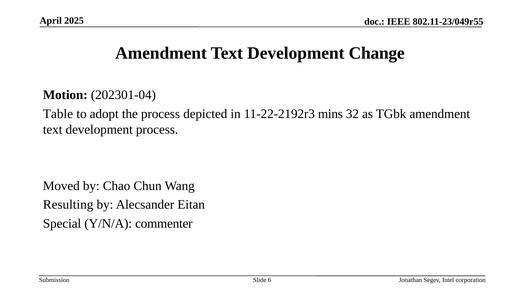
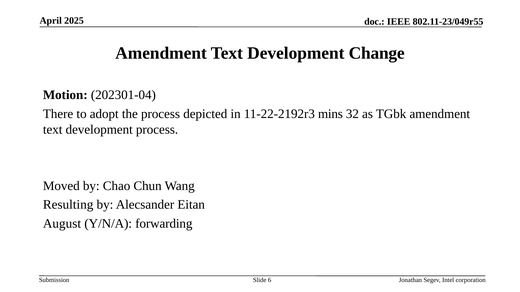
Table: Table -> There
Special: Special -> August
commenter: commenter -> forwarding
